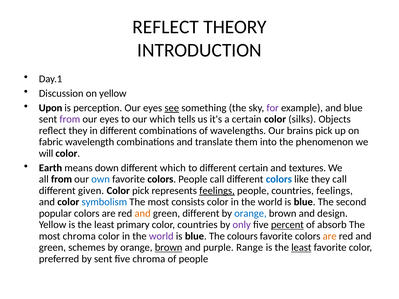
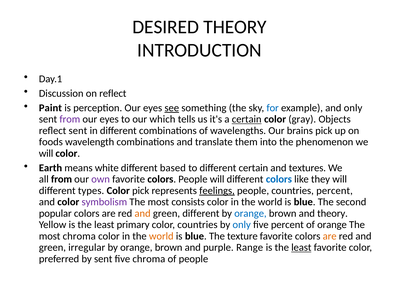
REFLECT at (166, 27): REFLECT -> DESIRED
on yellow: yellow -> reflect
Upon: Upon -> Paint
for colour: purple -> blue
and blue: blue -> only
certain at (247, 119) underline: none -> present
silks: silks -> gray
reflect they: they -> sent
fabric: fabric -> foods
down: down -> white
different which: which -> based
own colour: blue -> purple
People call: call -> will
they call: call -> will
given: given -> types
countries feelings: feelings -> percent
symbolism colour: blue -> purple
and design: design -> theory
only at (242, 225) colour: purple -> blue
percent at (287, 225) underline: present -> none
of absorb: absorb -> orange
world at (161, 236) colour: purple -> orange
colours: colours -> texture
schemes: schemes -> irregular
brown at (169, 248) underline: present -> none
